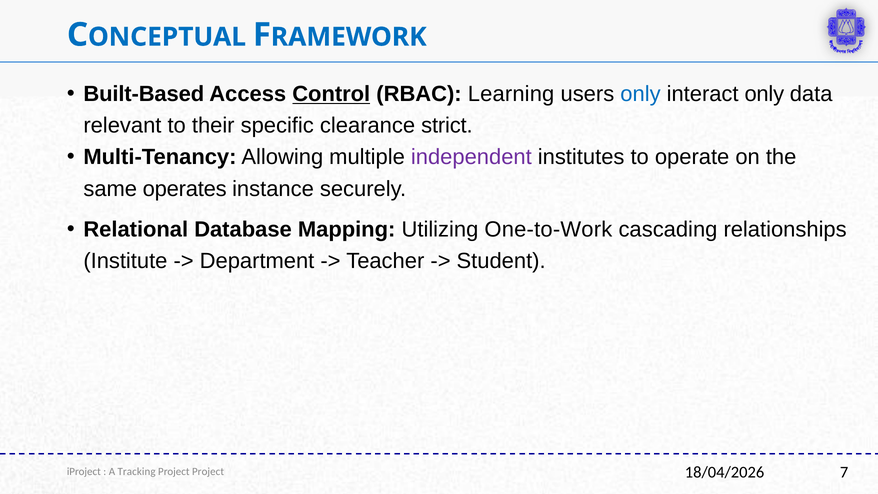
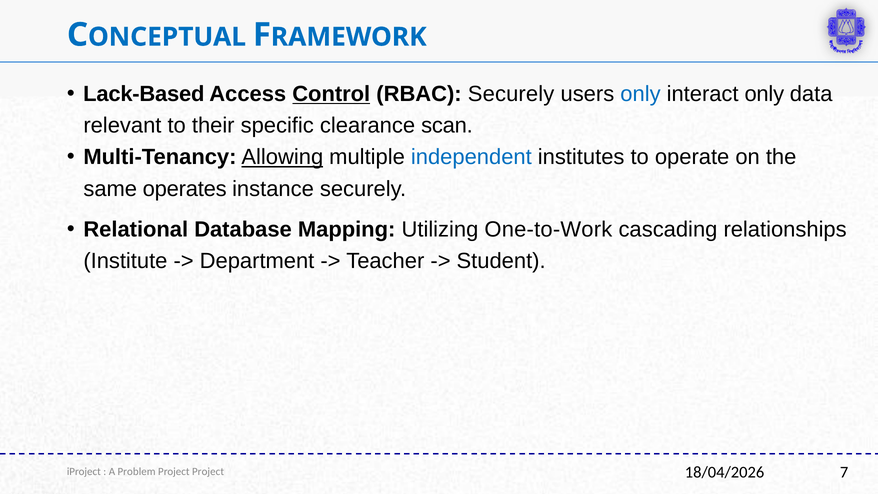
Built-Based: Built-Based -> Lack-Based
RBAC Learning: Learning -> Securely
strict: strict -> scan
Allowing underline: none -> present
independent colour: purple -> blue
Tracking: Tracking -> Problem
